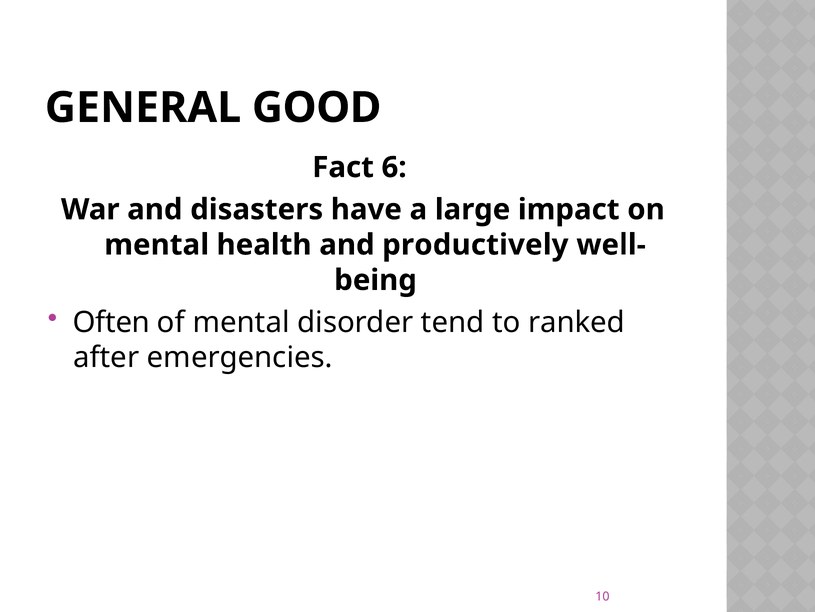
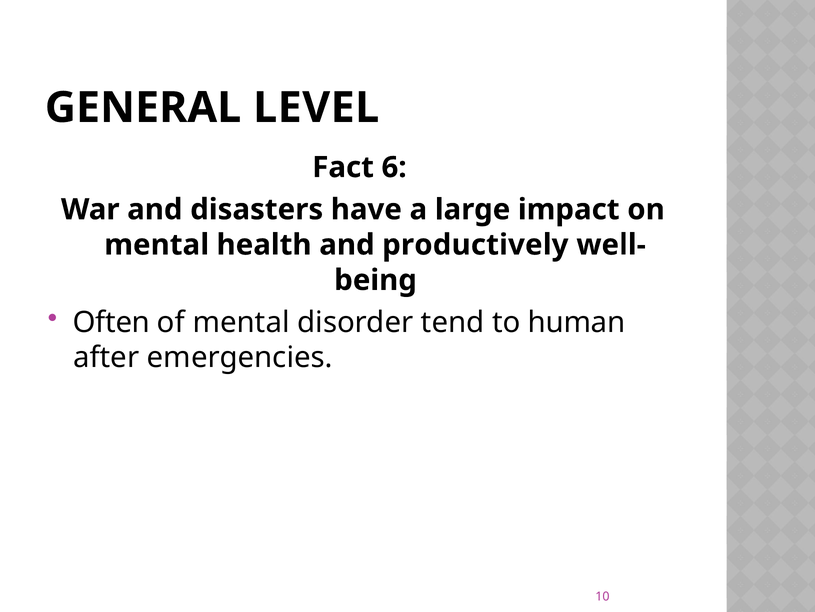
GOOD: GOOD -> LEVEL
ranked: ranked -> human
